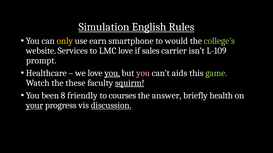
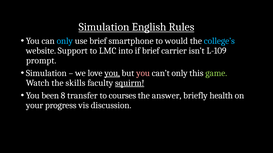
only at (65, 41) colour: yellow -> light blue
use earn: earn -> brief
college’s colour: light green -> light blue
Services: Services -> Support
LMC love: love -> into
if sales: sales -> brief
Healthcare at (46, 73): Healthcare -> Simulation
can’t aids: aids -> only
these: these -> skills
friendly: friendly -> transfer
your underline: present -> none
discussion underline: present -> none
